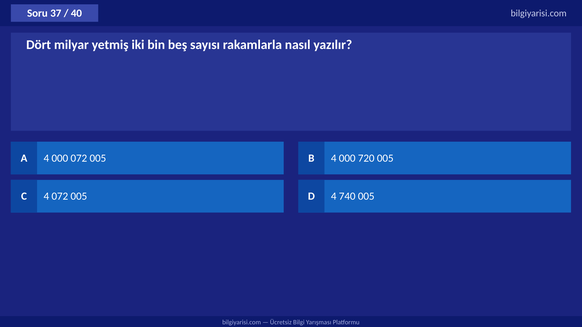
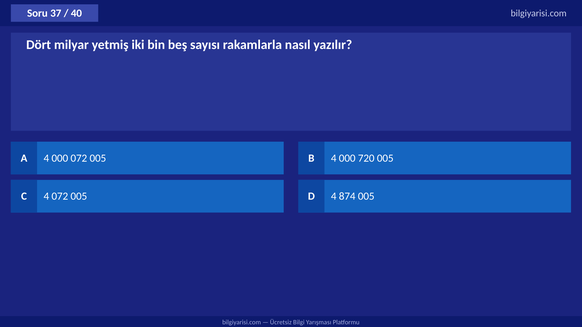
740: 740 -> 874
